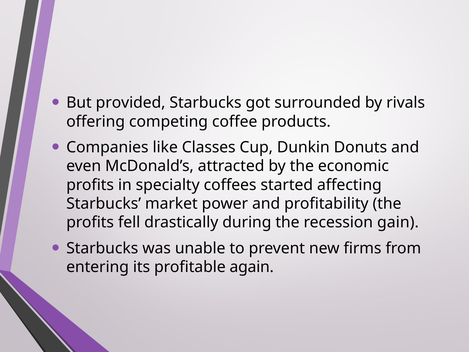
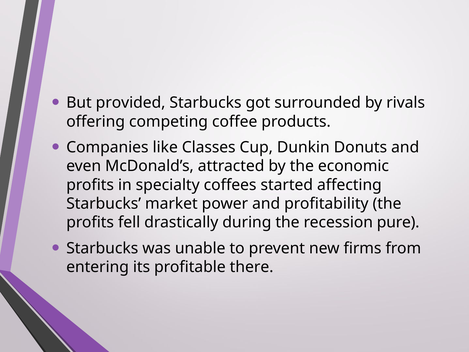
gain: gain -> pure
again: again -> there
